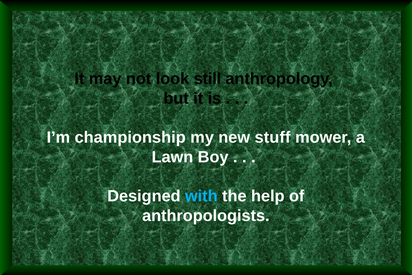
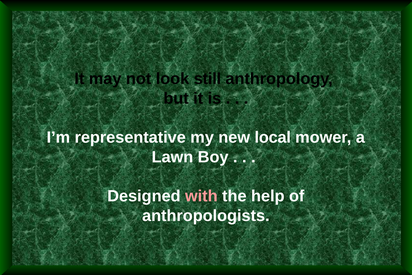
championship: championship -> representative
stuff: stuff -> local
with colour: light blue -> pink
